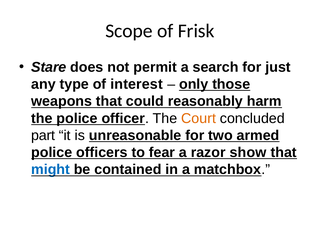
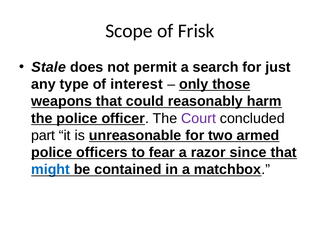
Stare: Stare -> Stale
Court colour: orange -> purple
show: show -> since
